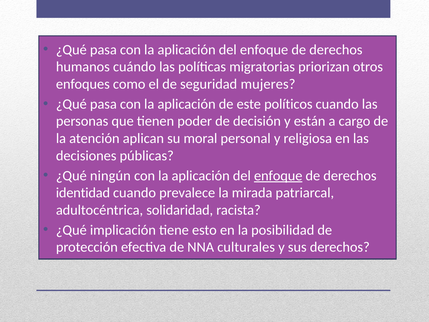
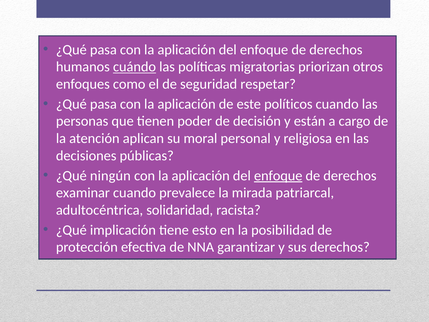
cuándo underline: none -> present
mujeres: mujeres -> respetar
identidad: identidad -> examinar
culturales: culturales -> garantizar
